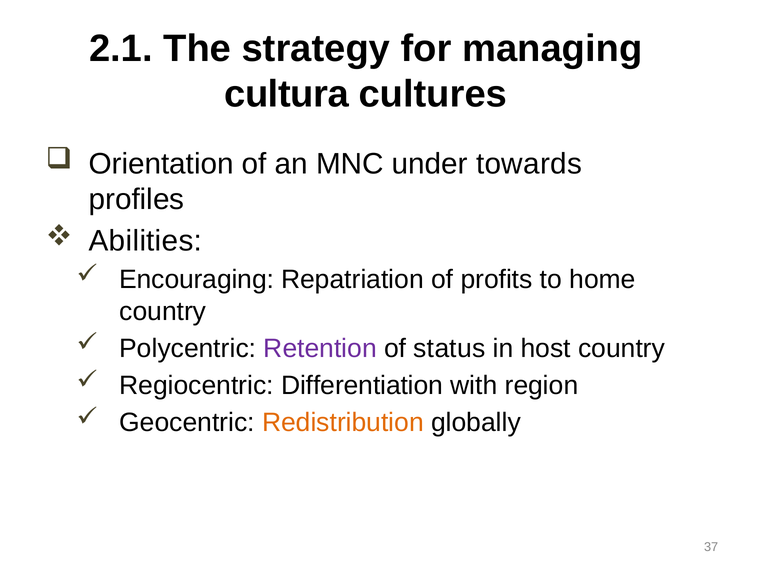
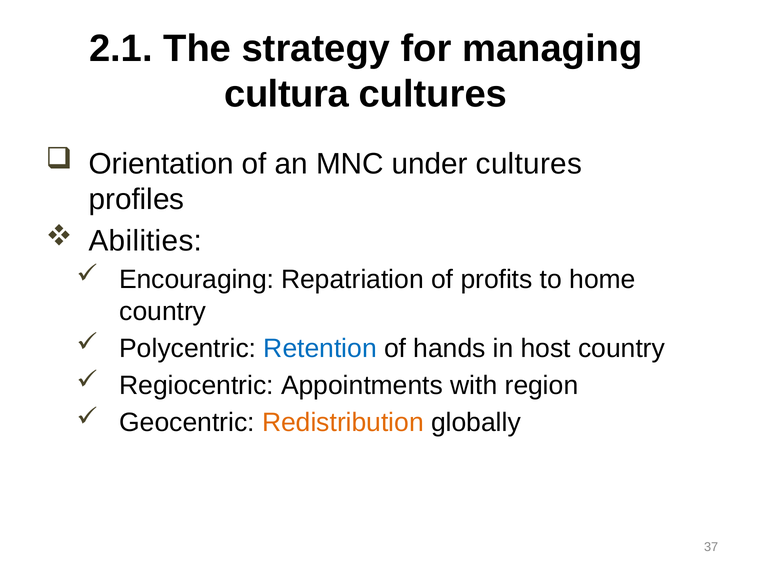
under towards: towards -> cultures
Retention colour: purple -> blue
status: status -> hands
Differentiation: Differentiation -> Appointments
